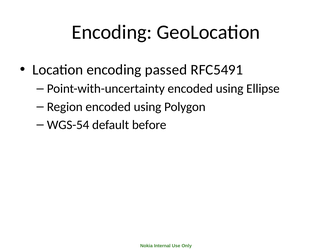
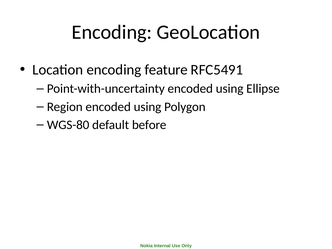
passed: passed -> feature
WGS-54: WGS-54 -> WGS-80
